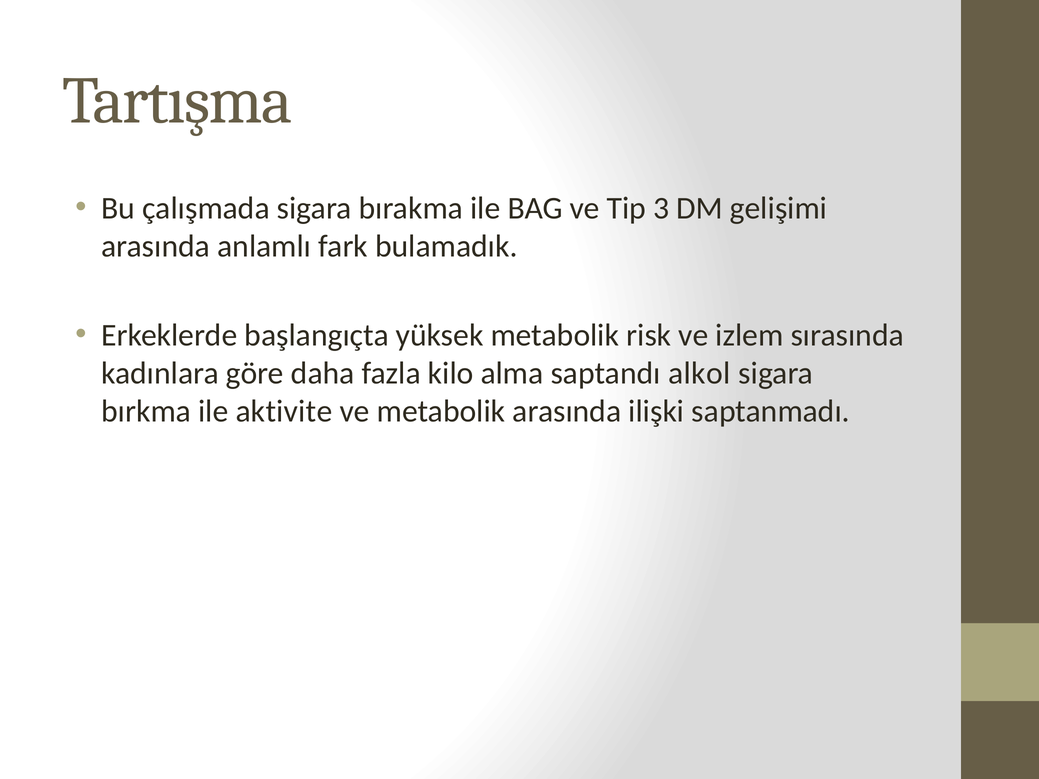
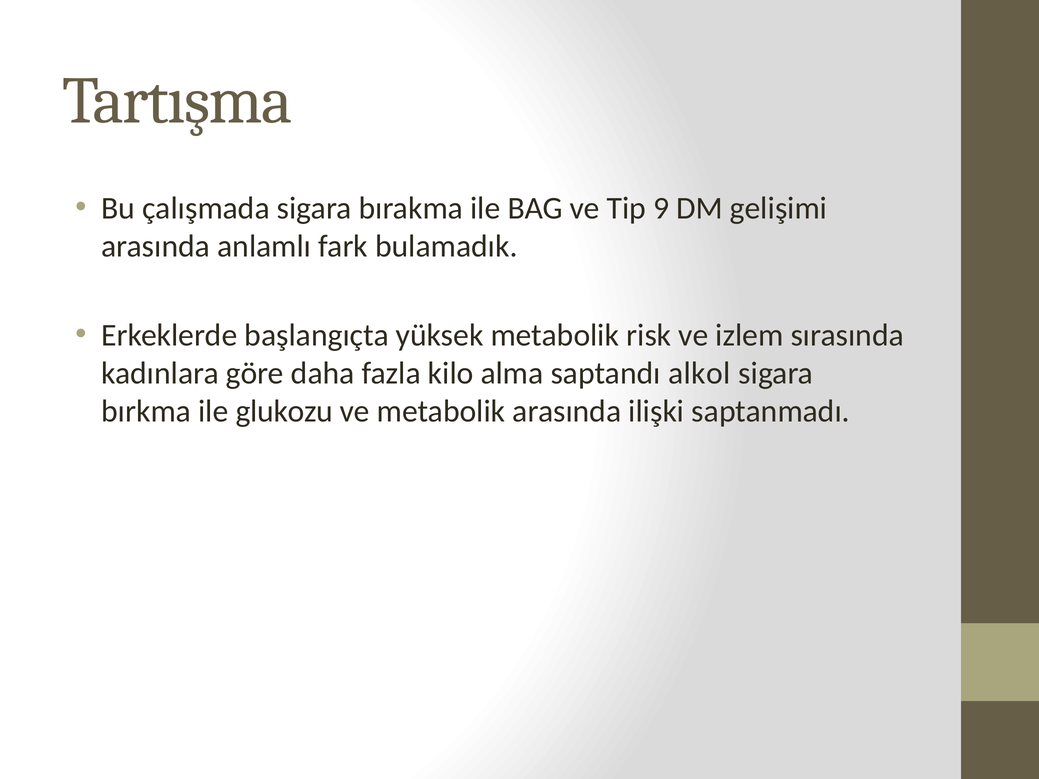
3: 3 -> 9
aktivite: aktivite -> glukozu
